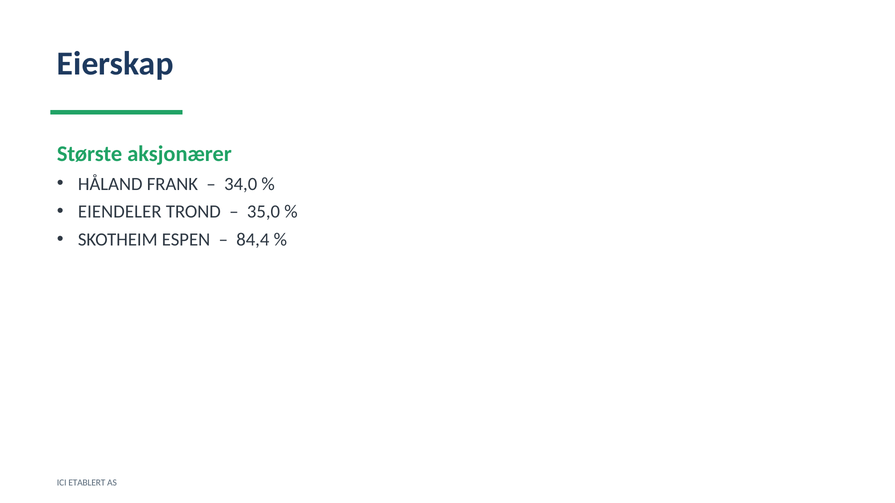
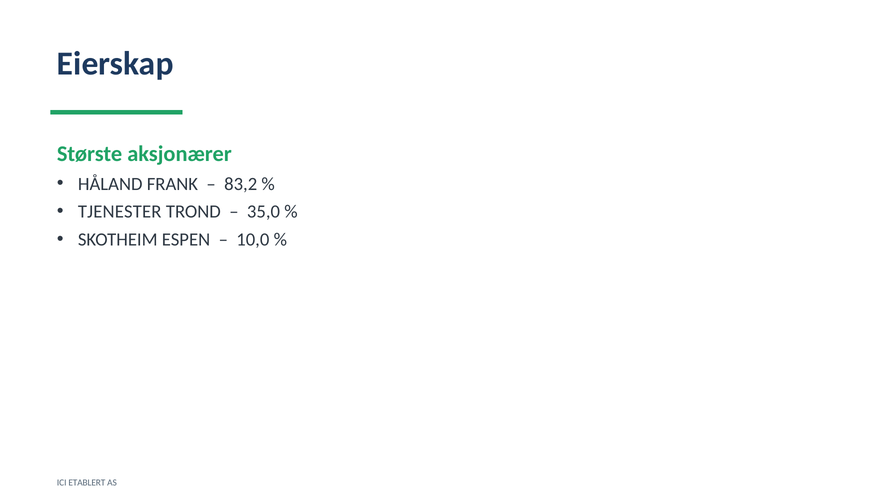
34,0: 34,0 -> 83,2
EIENDELER: EIENDELER -> TJENESTER
84,4: 84,4 -> 10,0
